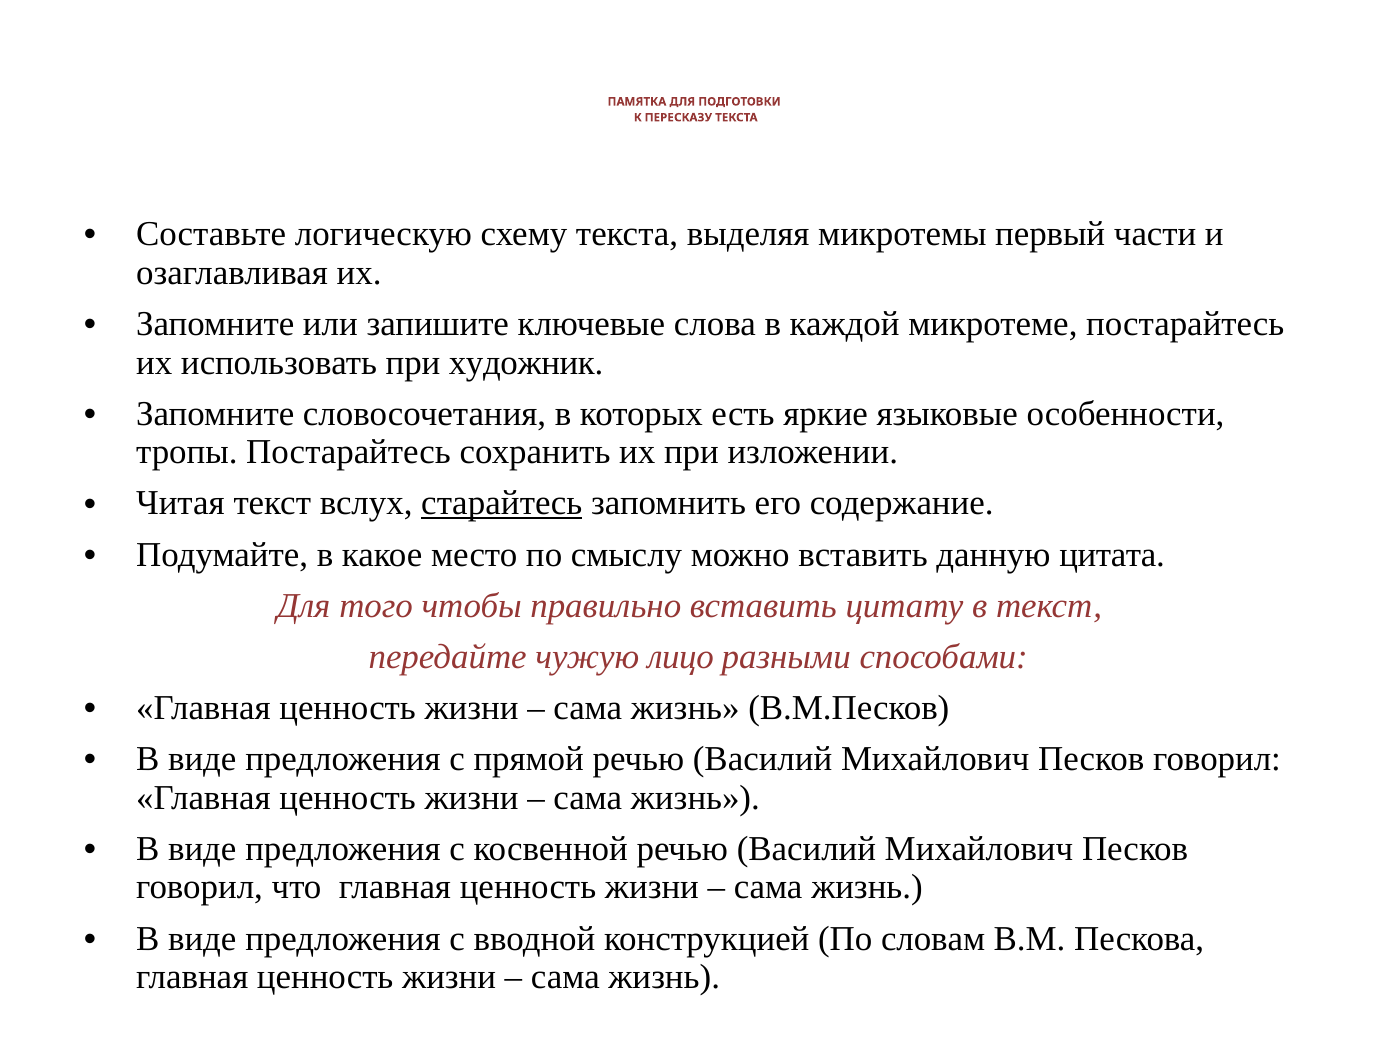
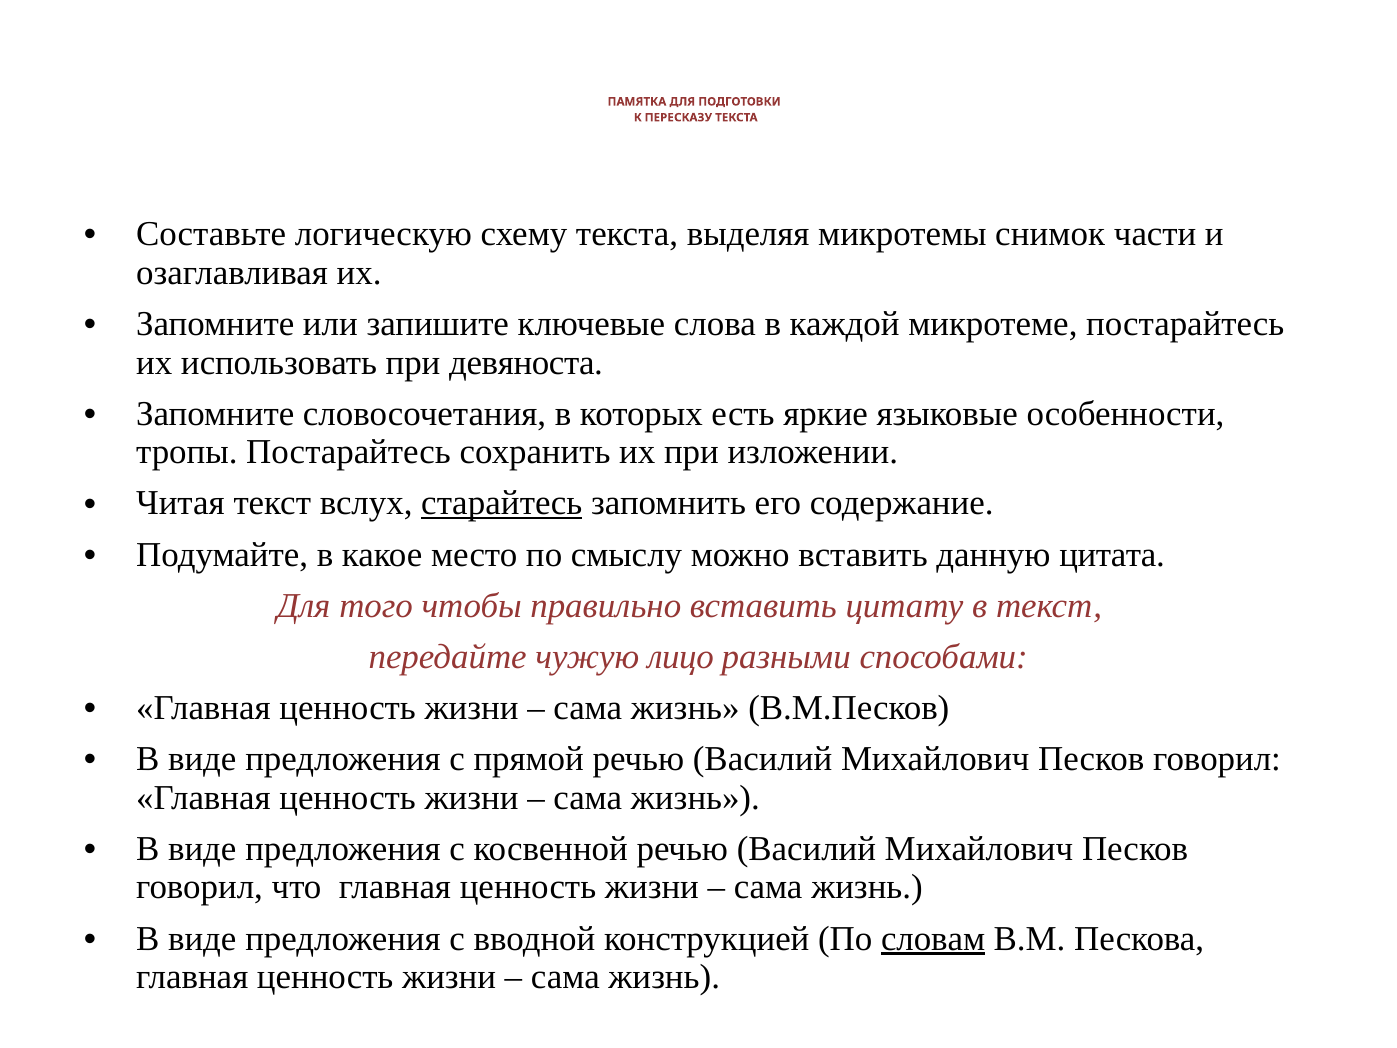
первый: первый -> снимок
художник: художник -> девяноста
словам underline: none -> present
